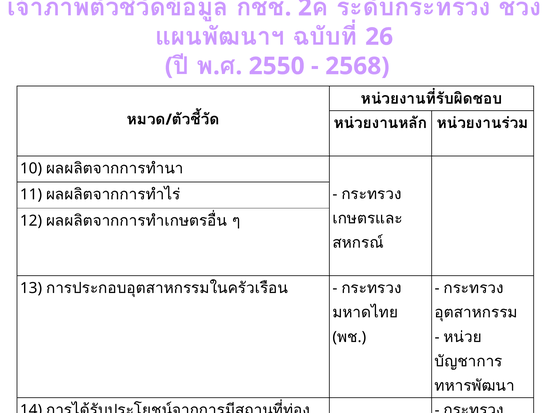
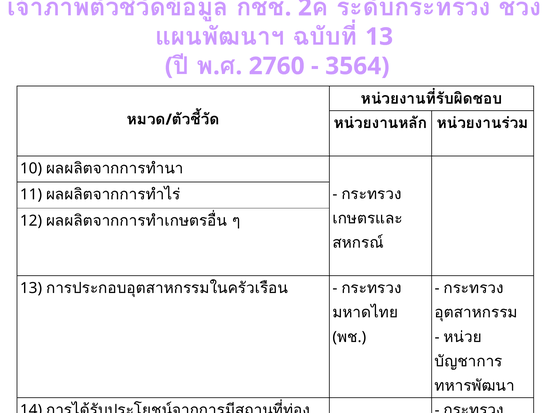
26 at (379, 37): 26 -> 13
2550: 2550 -> 2760
2568: 2568 -> 3564
